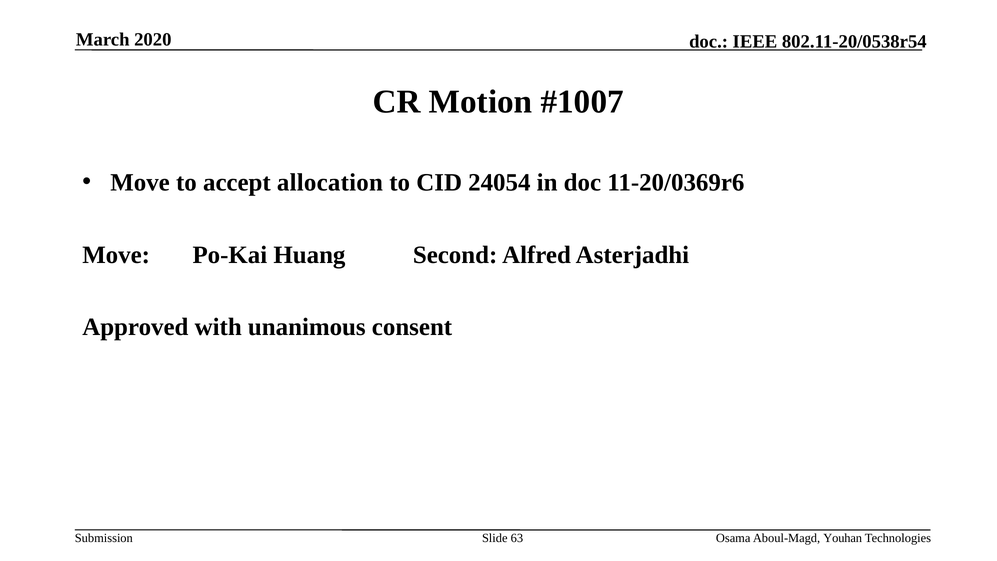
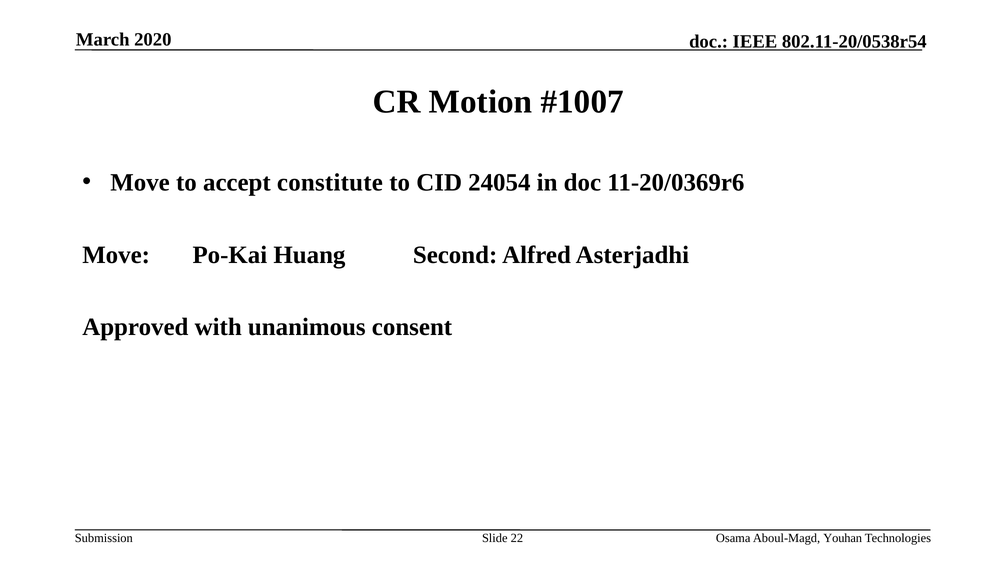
allocation: allocation -> constitute
63: 63 -> 22
